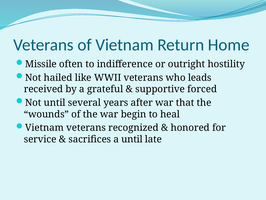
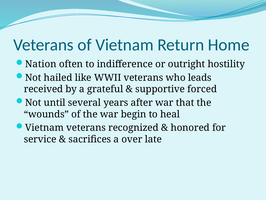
Missile: Missile -> Nation
a until: until -> over
